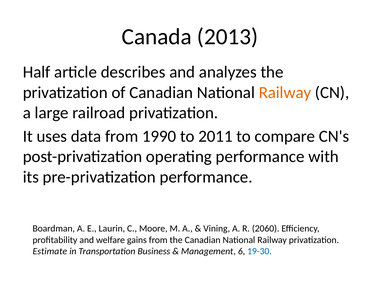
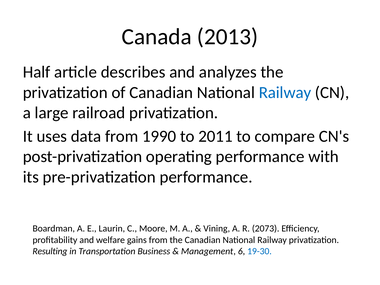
Railway at (285, 92) colour: orange -> blue
2060: 2060 -> 2073
Estimate: Estimate -> Resulting
